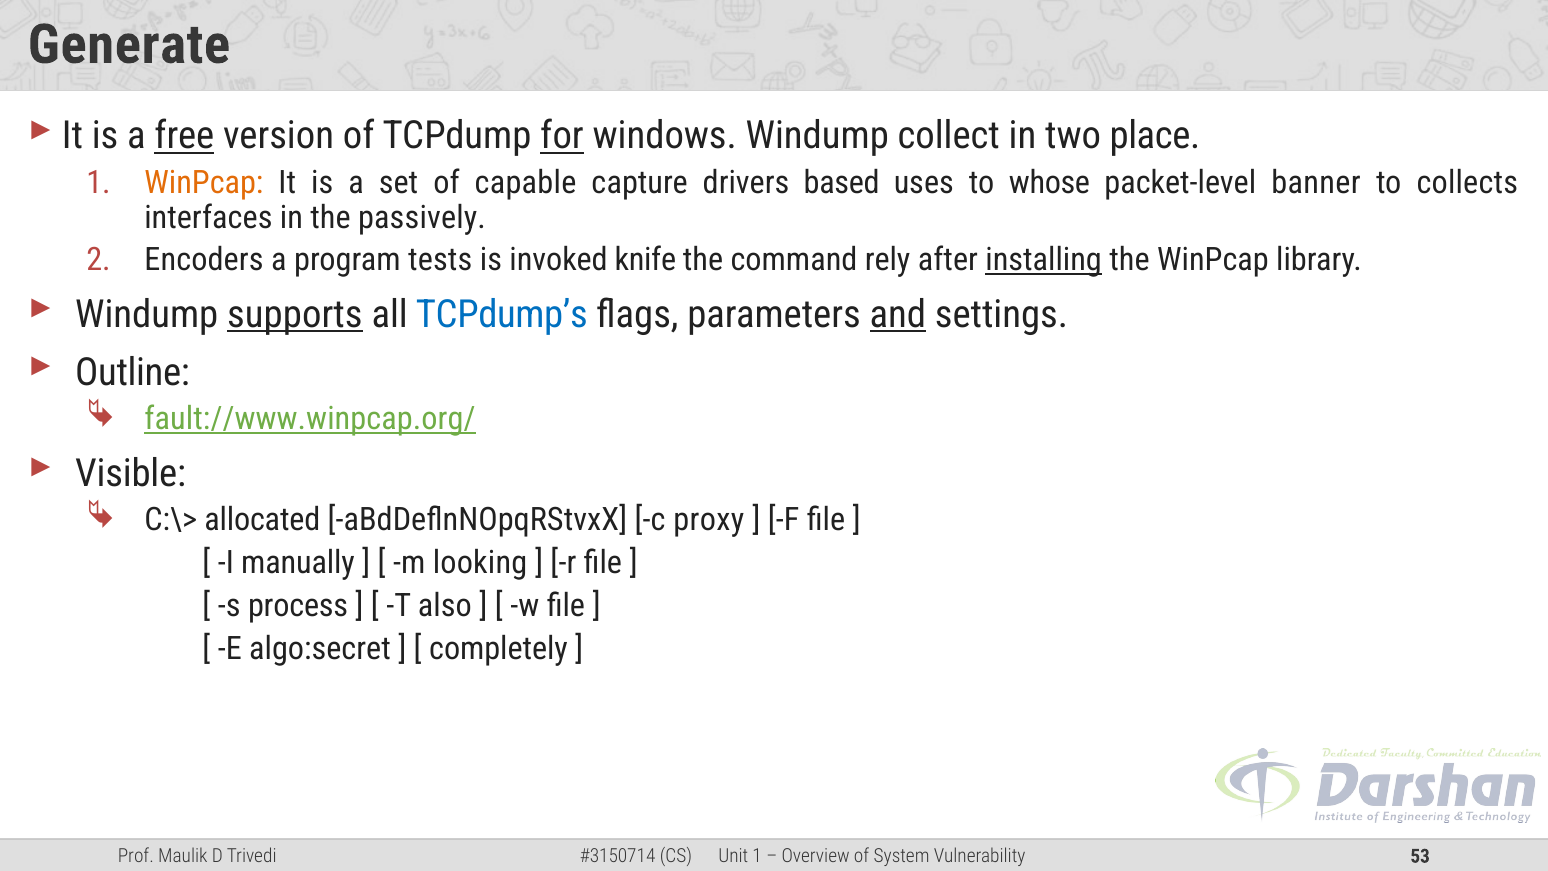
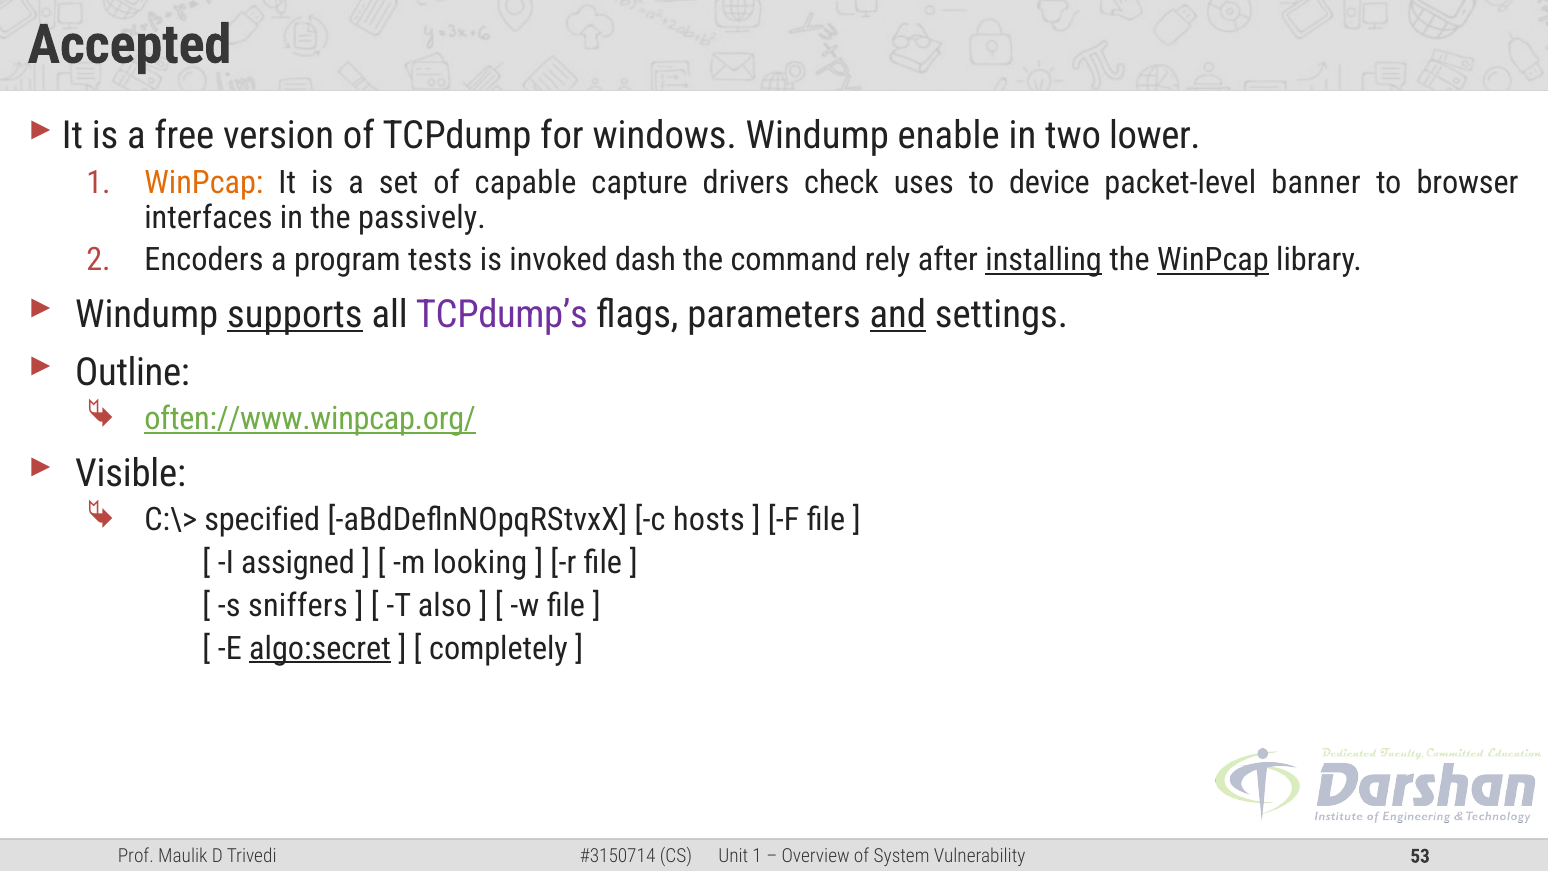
Generate: Generate -> Accepted
free underline: present -> none
for underline: present -> none
collect: collect -> enable
place: place -> lower
based: based -> check
whose: whose -> device
collects: collects -> browser
knife: knife -> dash
WinPcap at (1213, 260) underline: none -> present
TCPdump’s colour: blue -> purple
fault://www.winpcap.org/: fault://www.winpcap.org/ -> often://www.winpcap.org/
allocated: allocated -> specified
proxy: proxy -> hosts
manually: manually -> assigned
process: process -> sniffers
algo:secret underline: none -> present
